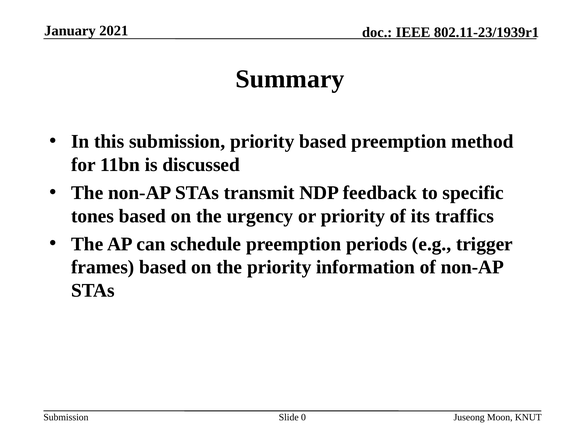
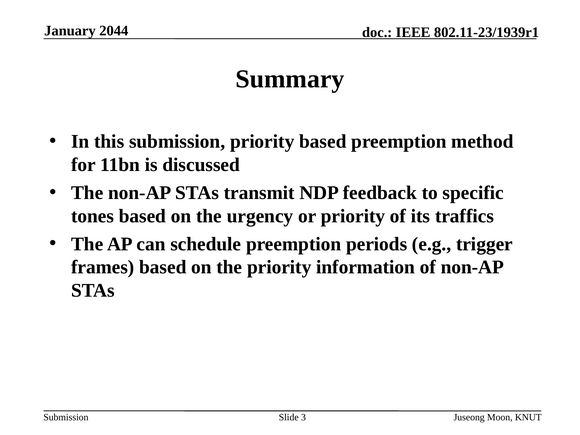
2021: 2021 -> 2044
0: 0 -> 3
